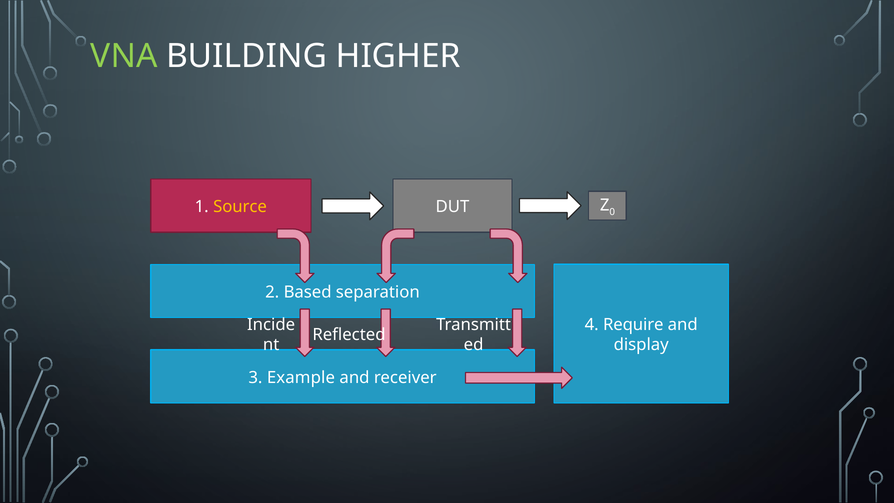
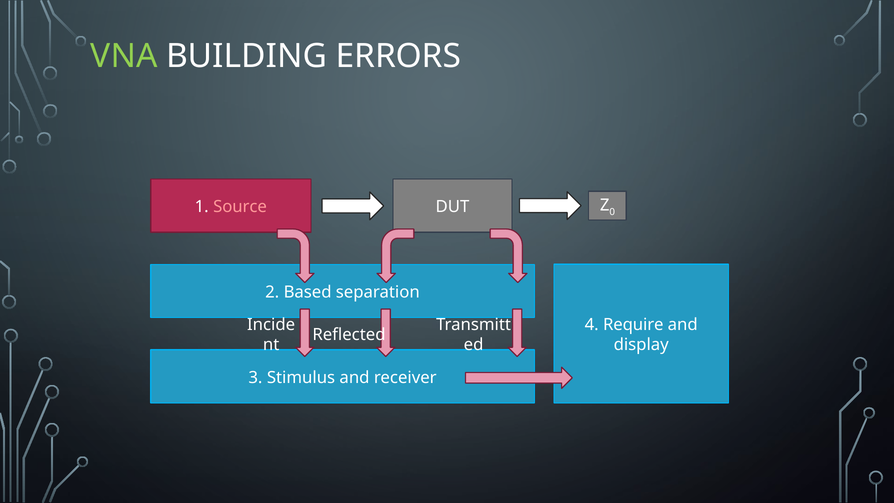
HIGHER: HIGHER -> ERRORS
Source colour: yellow -> pink
Example: Example -> Stimulus
